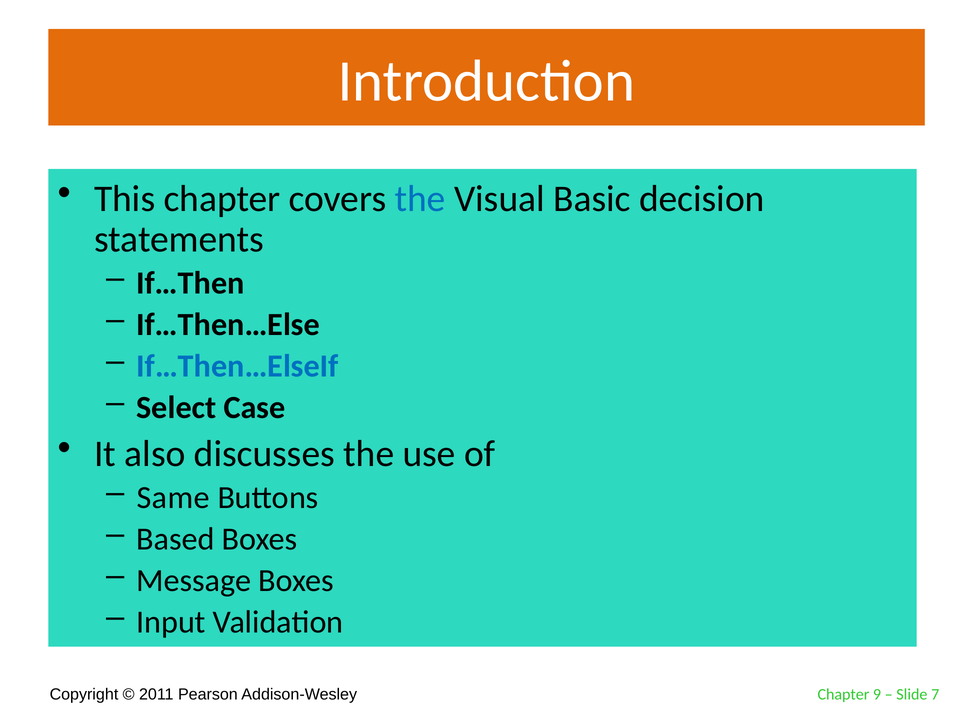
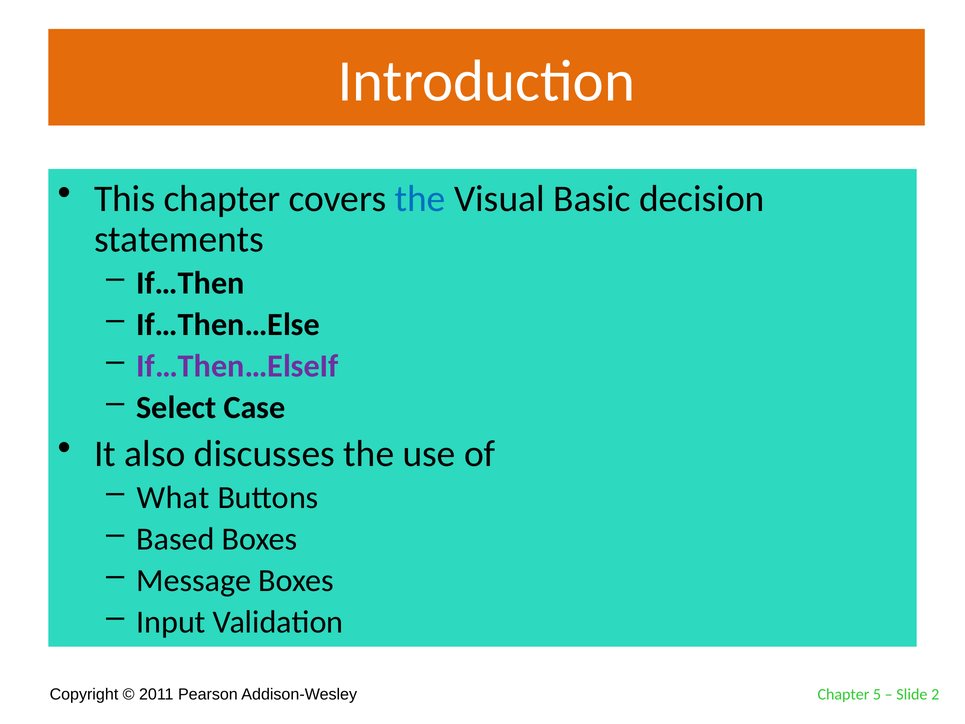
If…Then…ElseIf colour: blue -> purple
Same: Same -> What
9: 9 -> 5
7: 7 -> 2
